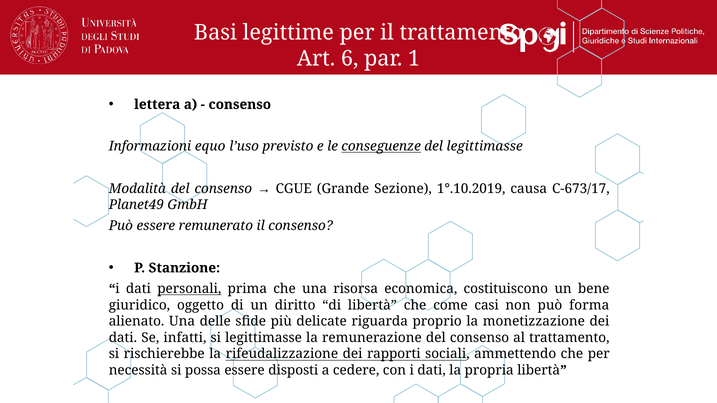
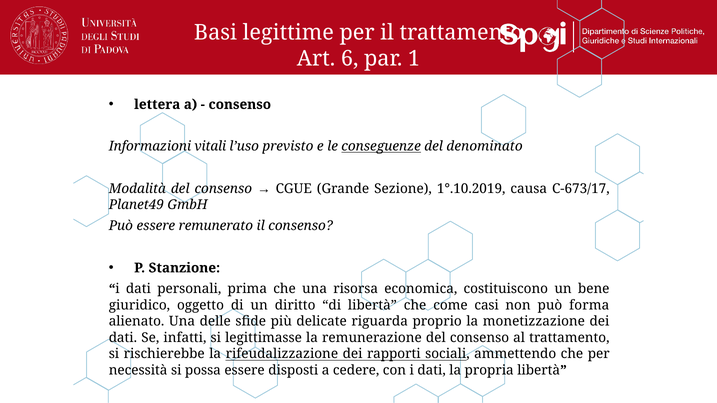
equo: equo -> vitali
del legittimasse: legittimasse -> denominato
personali underline: present -> none
